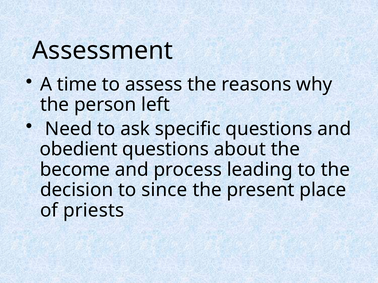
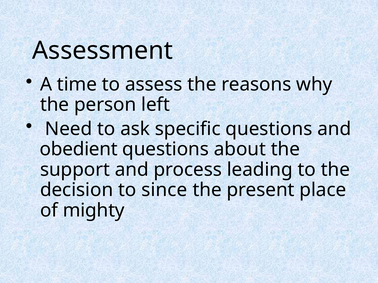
become: become -> support
priests: priests -> mighty
